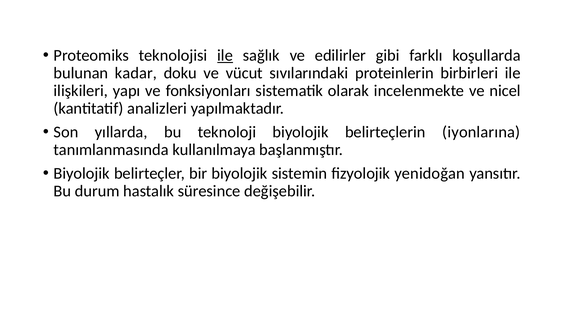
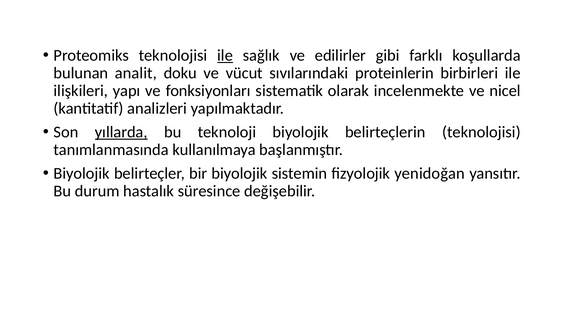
kadar: kadar -> analit
yıllarda underline: none -> present
belirteçlerin iyonlarına: iyonlarına -> teknolojisi
